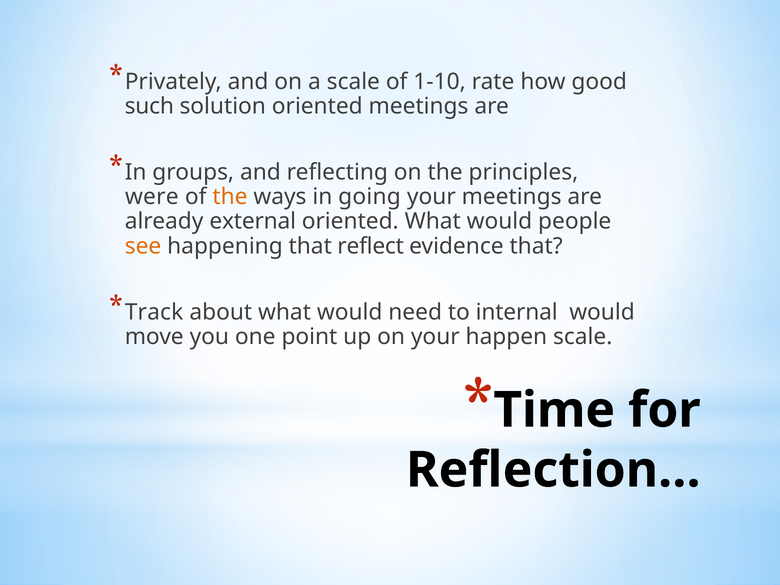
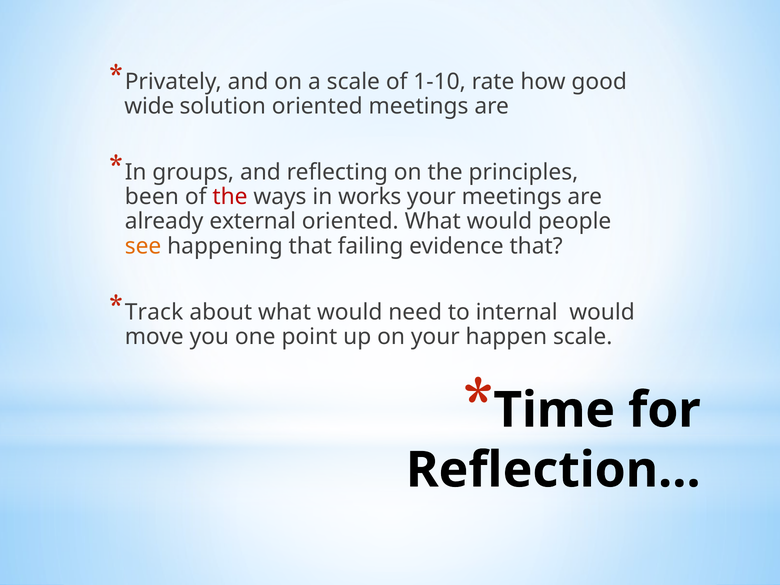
such: such -> wide
were: were -> been
the at (230, 197) colour: orange -> red
going: going -> works
reflect: reflect -> failing
